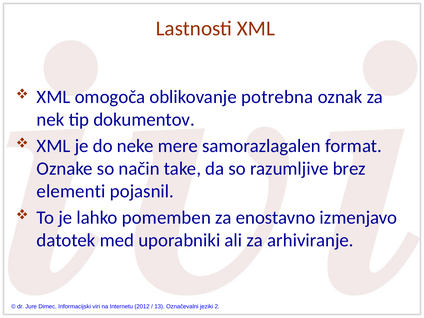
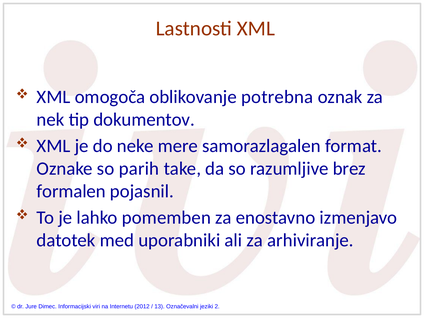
način: način -> parih
elementi: elementi -> formalen
